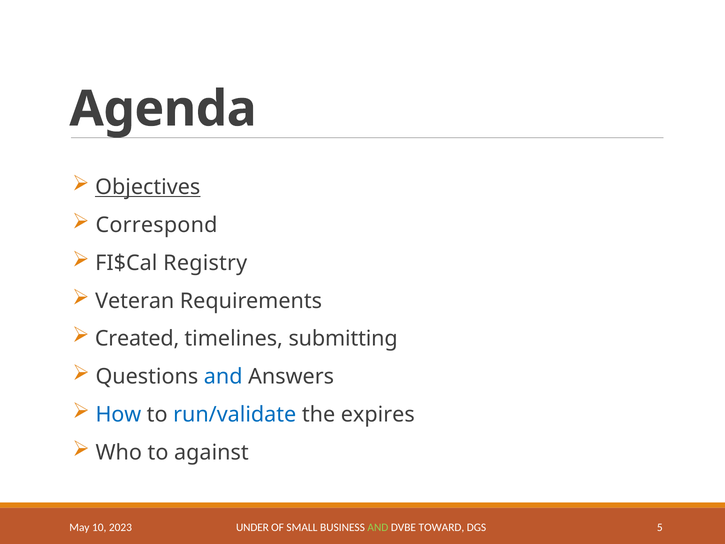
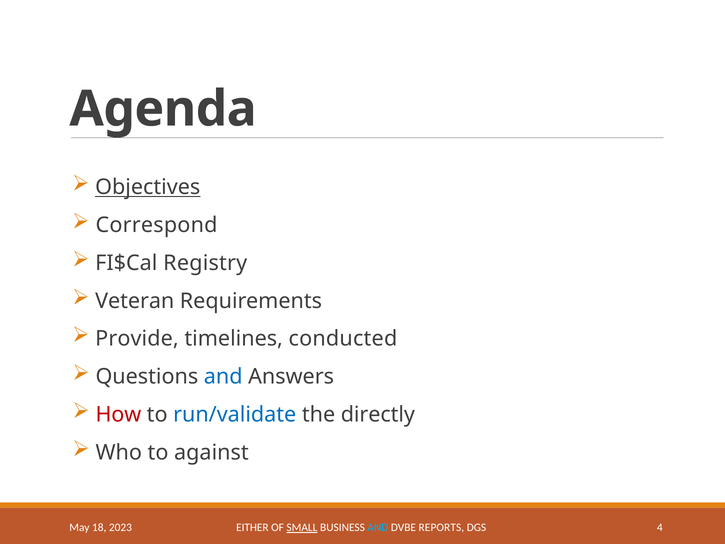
Created: Created -> Provide
submitting: submitting -> conducted
How colour: blue -> red
expires: expires -> directly
UNDER: UNDER -> EITHER
SMALL underline: none -> present
AND at (378, 527) colour: light green -> light blue
TOWARD: TOWARD -> REPORTS
5: 5 -> 4
10: 10 -> 18
